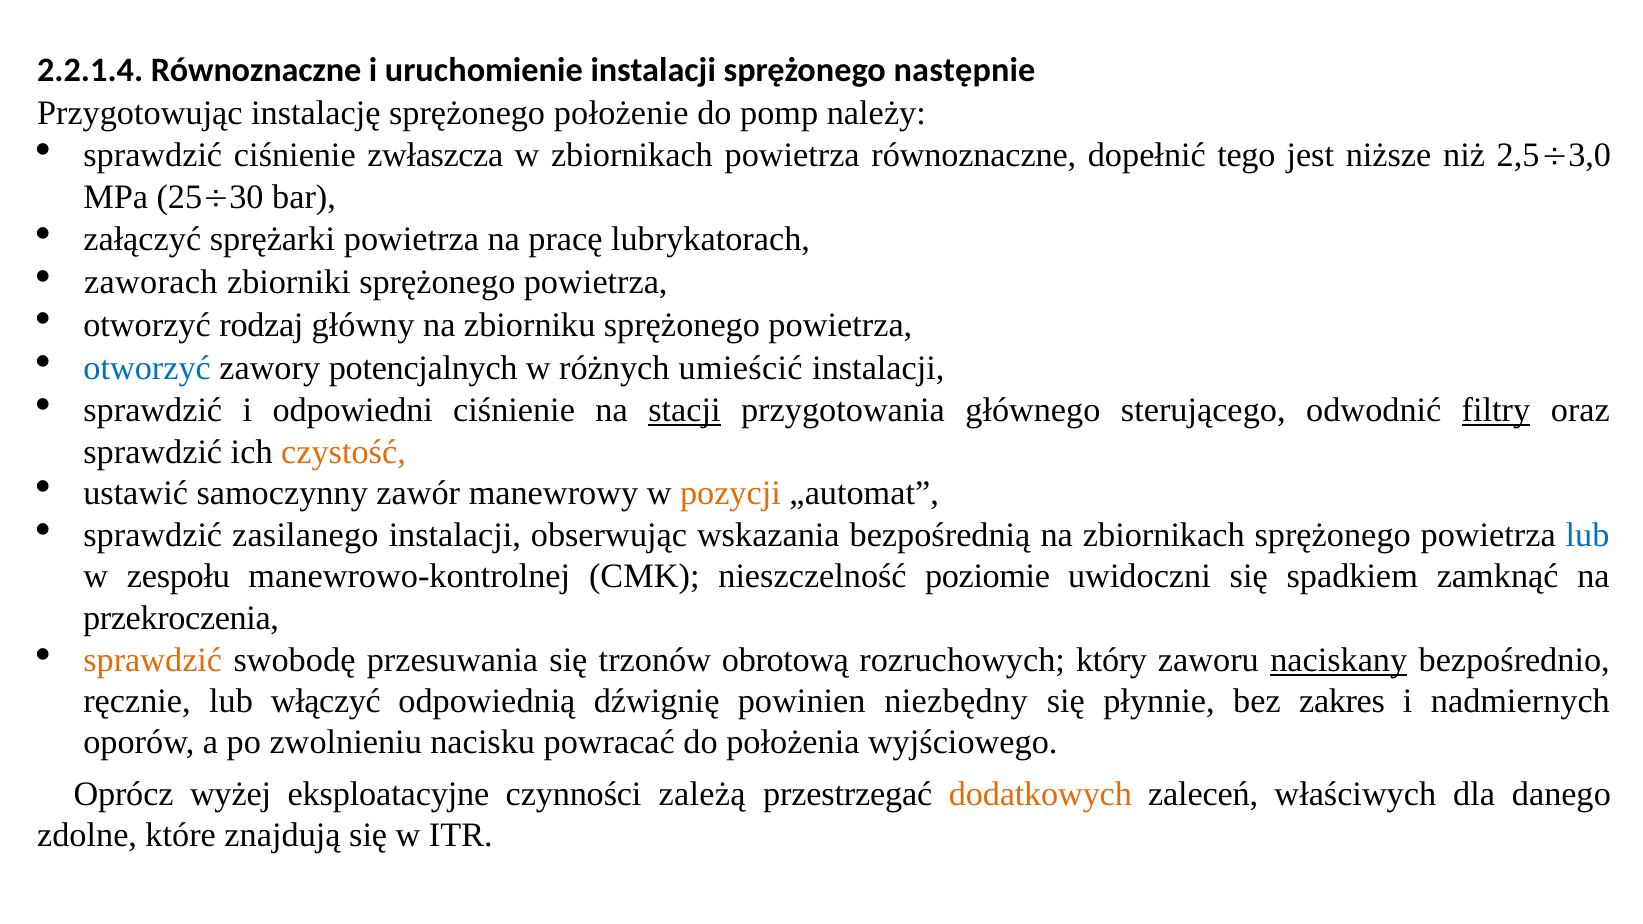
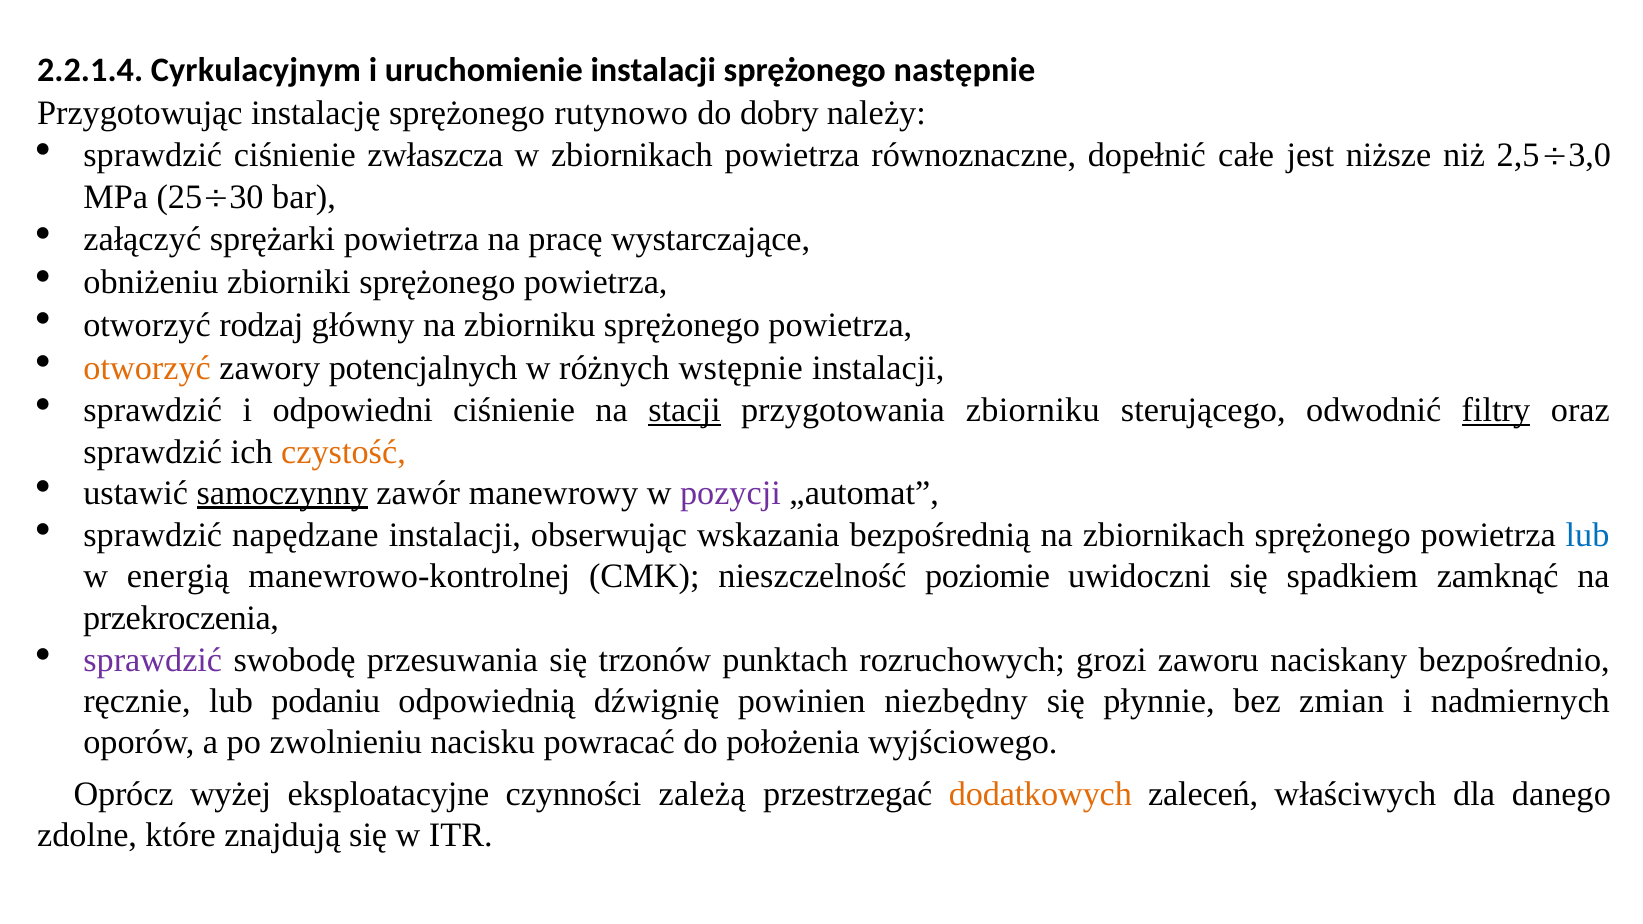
2.2.1.4 Równoznaczne: Równoznaczne -> Cyrkulacyjnym
położenie: położenie -> rutynowo
pomp: pomp -> dobry
tego: tego -> całe
lubrykatorach: lubrykatorach -> wystarczające
zaworach: zaworach -> obniżeniu
otworzyć at (147, 368) colour: blue -> orange
umieścić: umieścić -> wstępnie
przygotowania głównego: głównego -> zbiorniku
samoczynny underline: none -> present
pozycji colour: orange -> purple
zasilanego: zasilanego -> napędzane
zespołu: zespołu -> energią
sprawdzić at (153, 661) colour: orange -> purple
obrotową: obrotową -> punktach
który: który -> grozi
naciskany underline: present -> none
włączyć: włączyć -> podaniu
zakres: zakres -> zmian
